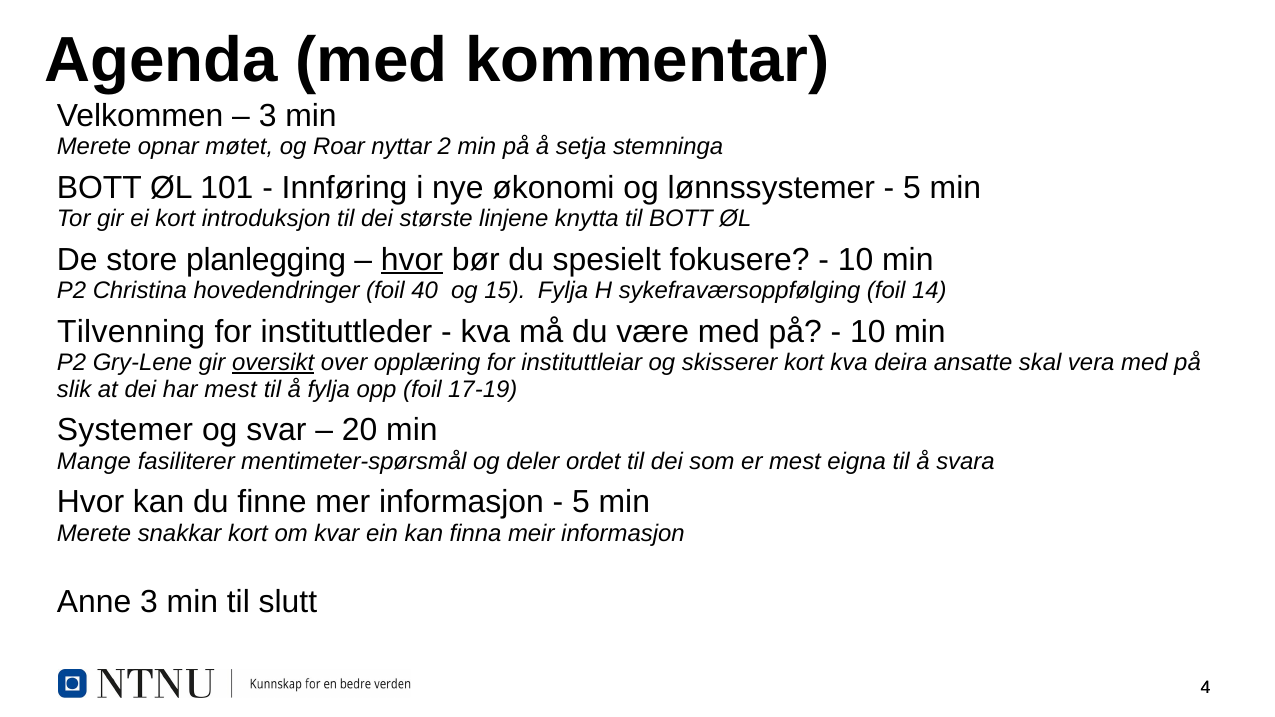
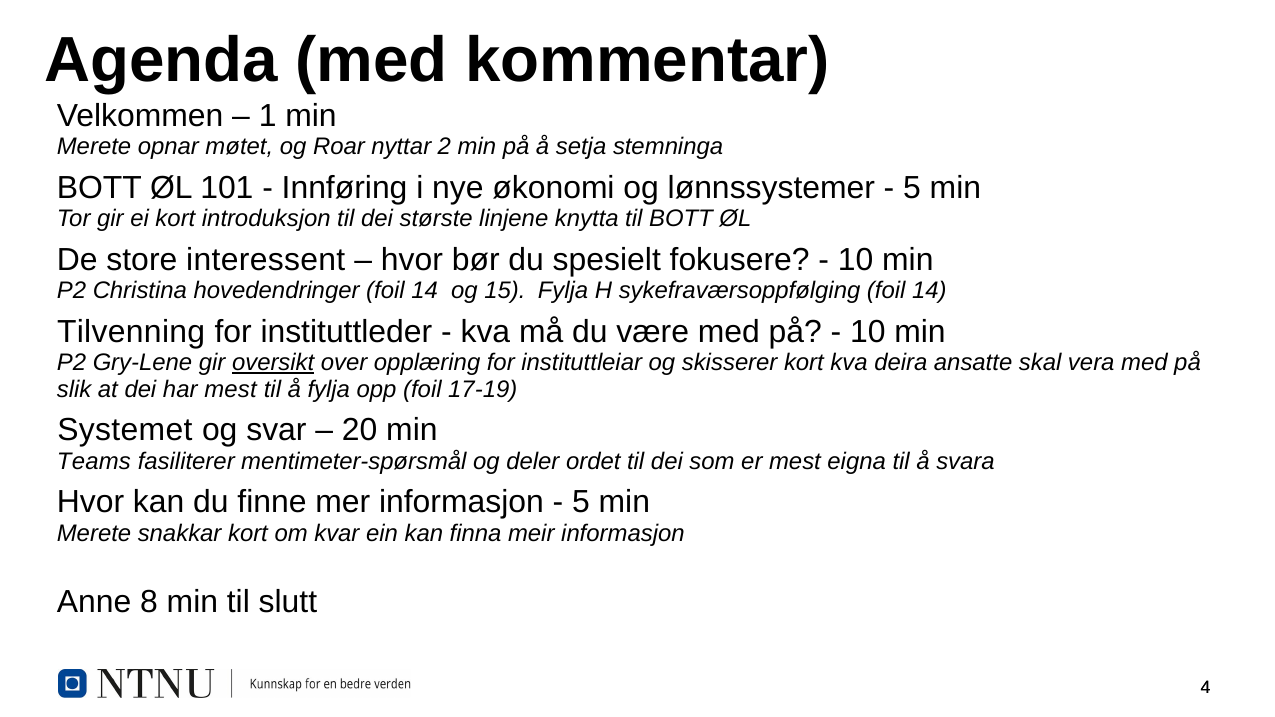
3 at (268, 116): 3 -> 1
planlegging: planlegging -> interessent
hvor at (412, 260) underline: present -> none
hovedendringer foil 40: 40 -> 14
Systemer: Systemer -> Systemet
Mange: Mange -> Teams
Anne 3: 3 -> 8
